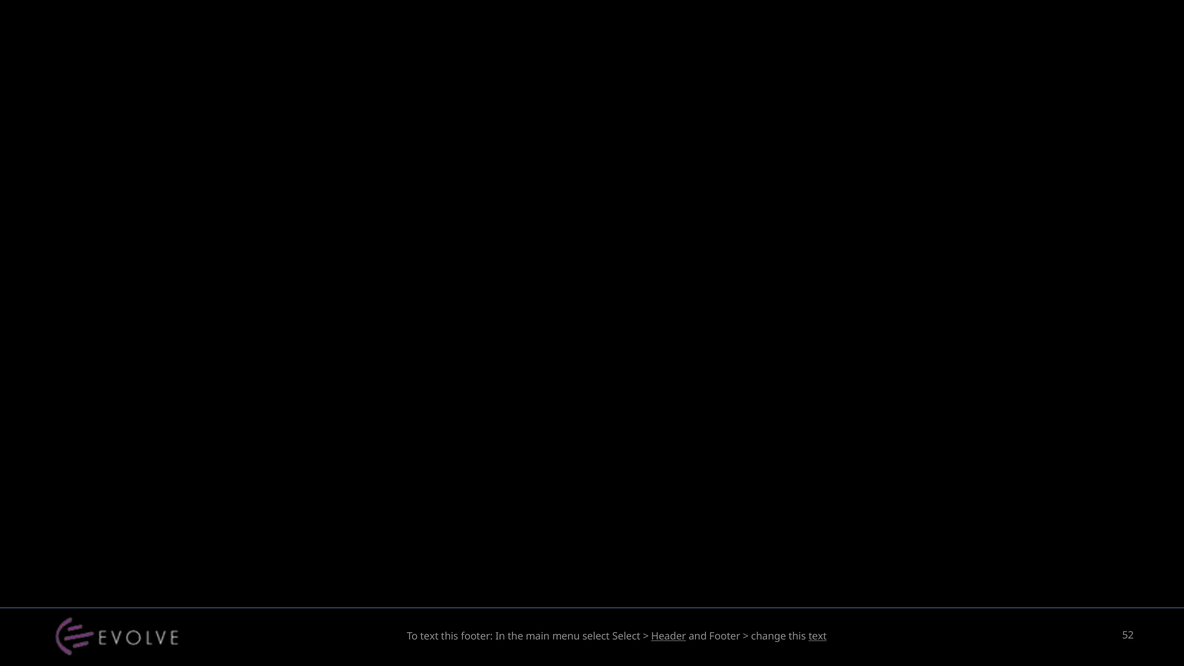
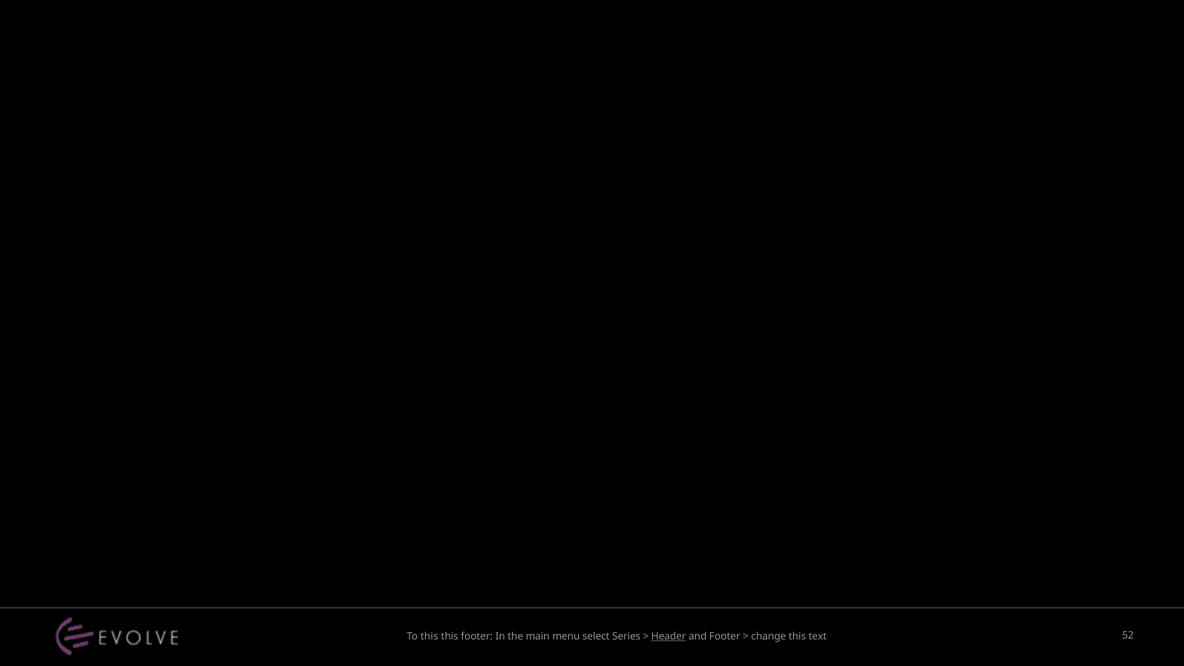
To text: text -> this
select Select: Select -> Series
text at (818, 636) underline: present -> none
